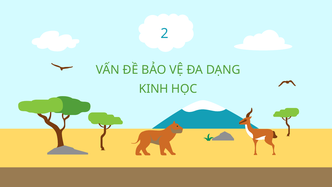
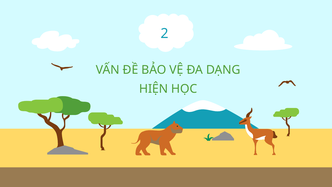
KINH: KINH -> HIỆN
